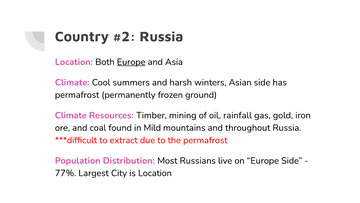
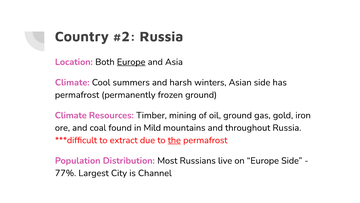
oil rainfall: rainfall -> ground
the underline: none -> present
is Location: Location -> Channel
